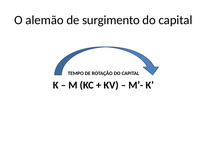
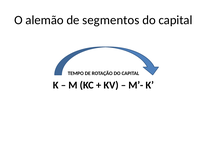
surgimento: surgimento -> segmentos
